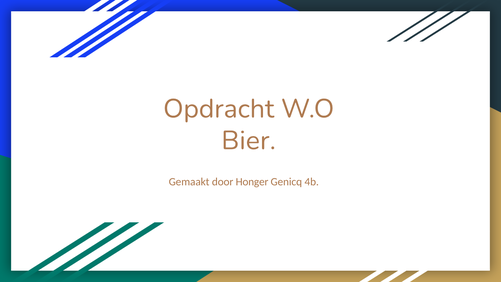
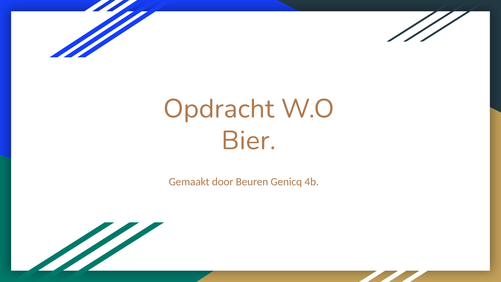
Honger: Honger -> Beuren
